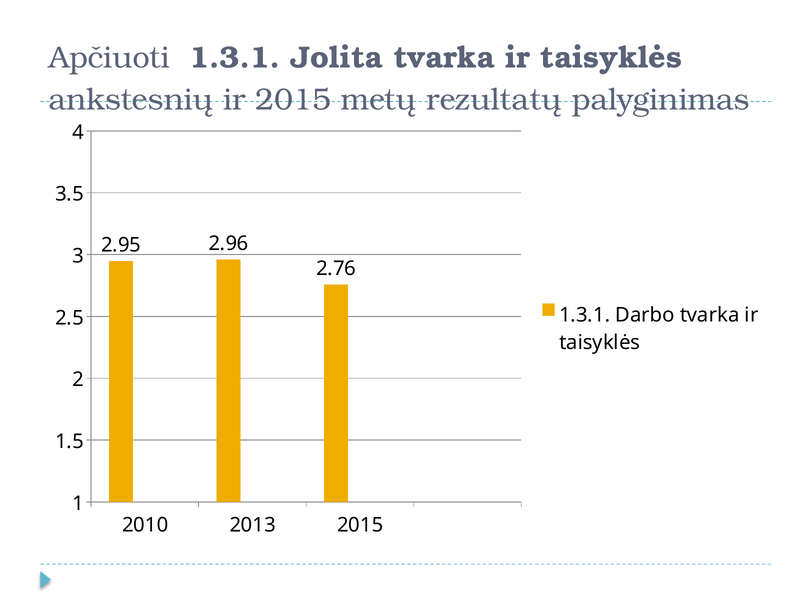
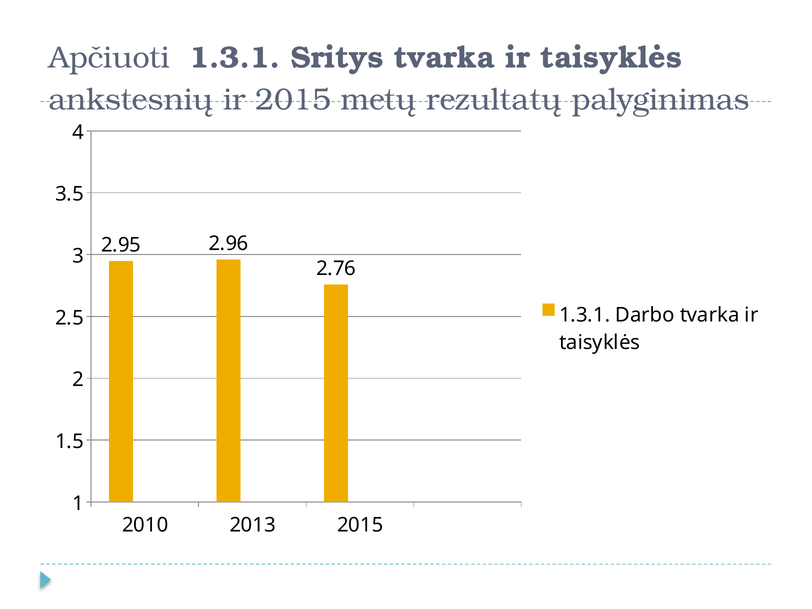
Jolita: Jolita -> Sritys
